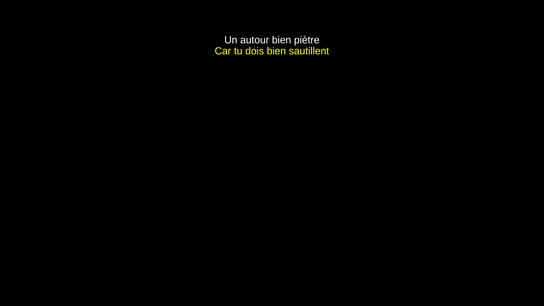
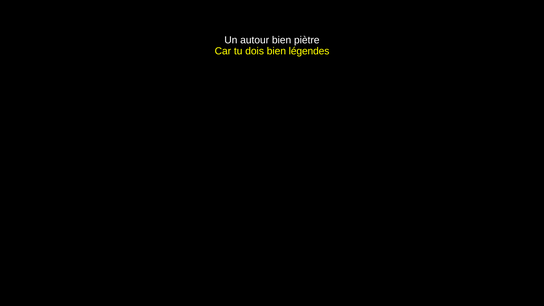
sautillent: sautillent -> légendes
